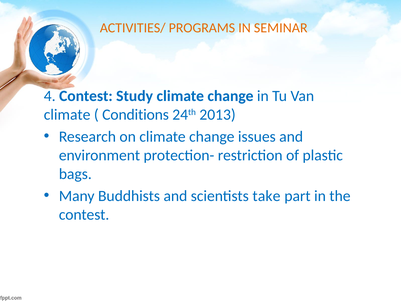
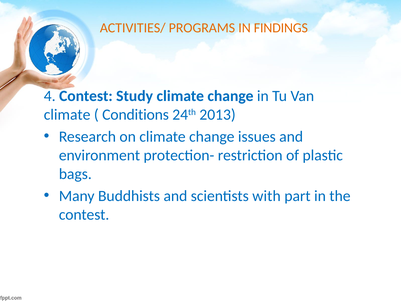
SEMINAR: SEMINAR -> FINDINGS
take: take -> with
